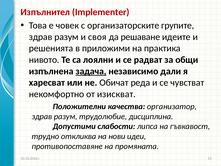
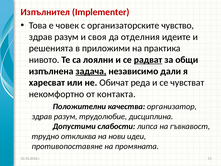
групите: групите -> чувство
решаване: решаване -> отделния
радват underline: none -> present
изискват: изискват -> контакта
